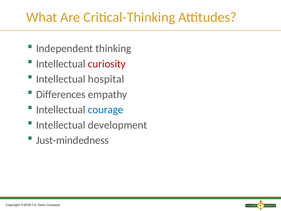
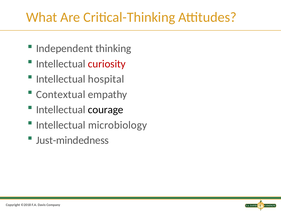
Differences: Differences -> Contextual
courage colour: blue -> black
development: development -> microbiology
